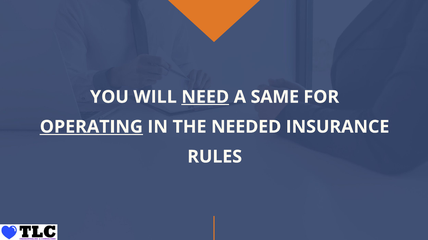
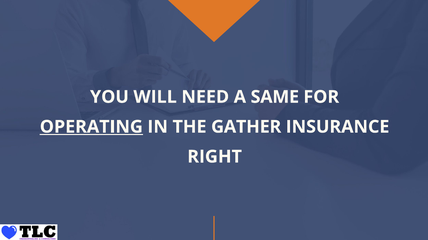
NEED underline: present -> none
NEEDED: NEEDED -> GATHER
RULES: RULES -> RIGHT
